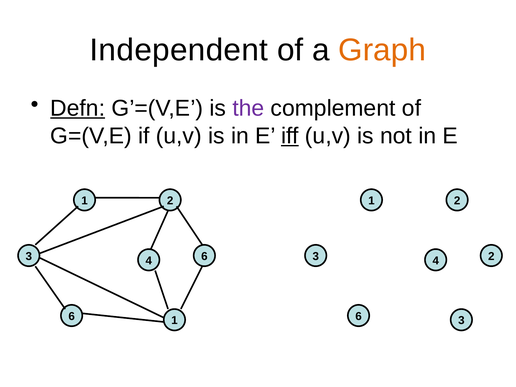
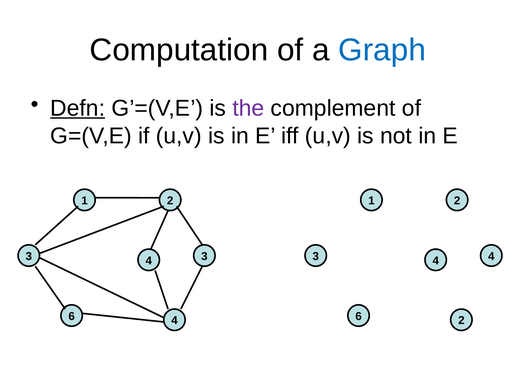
Independent: Independent -> Computation
Graph colour: orange -> blue
iff underline: present -> none
4 6: 6 -> 3
2 at (491, 256): 2 -> 4
1 at (174, 321): 1 -> 4
6 3: 3 -> 2
